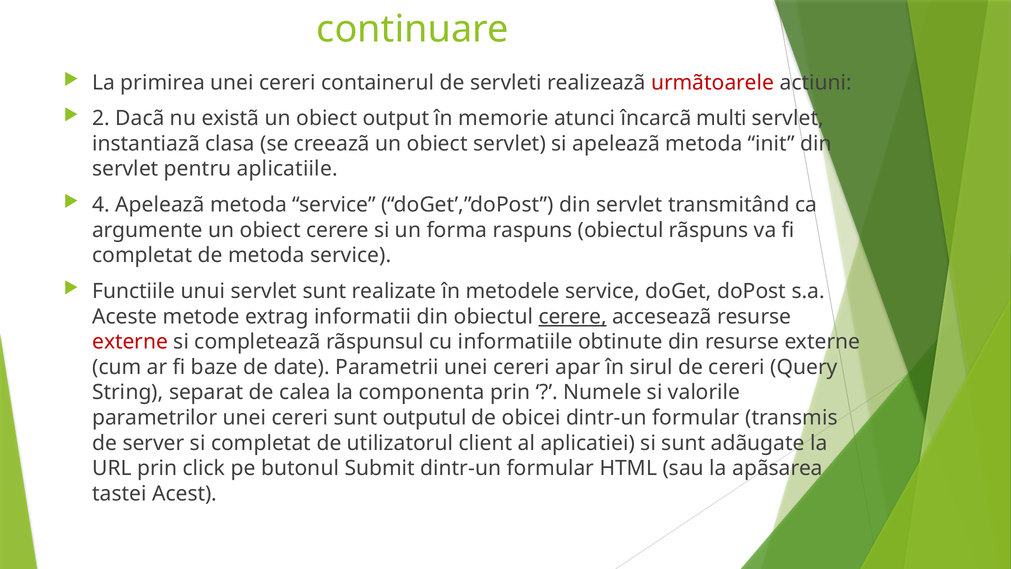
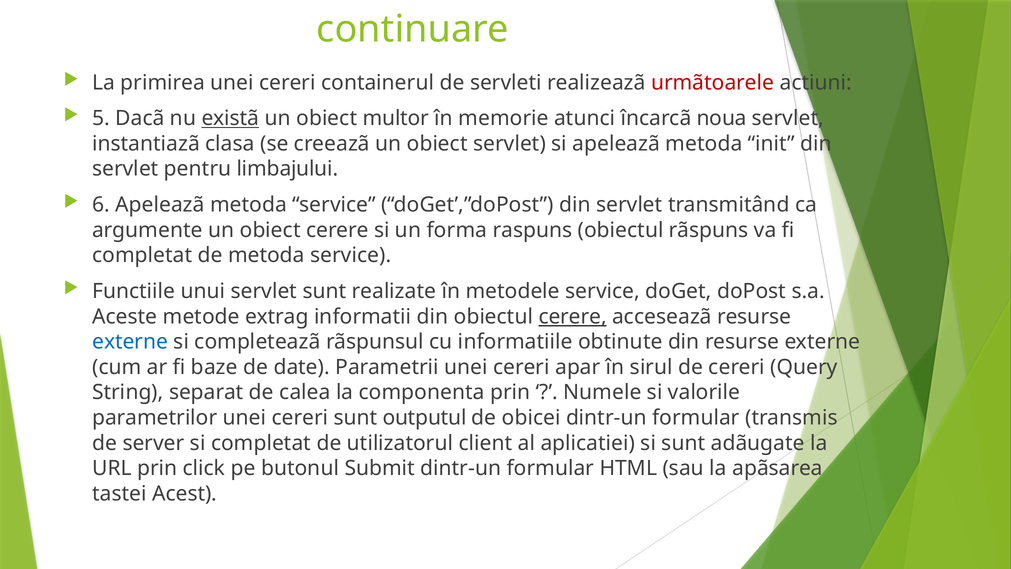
2: 2 -> 5
existã underline: none -> present
output: output -> multor
multi: multi -> noua
aplicatiile: aplicatiile -> limbajului
4: 4 -> 6
externe at (130, 342) colour: red -> blue
